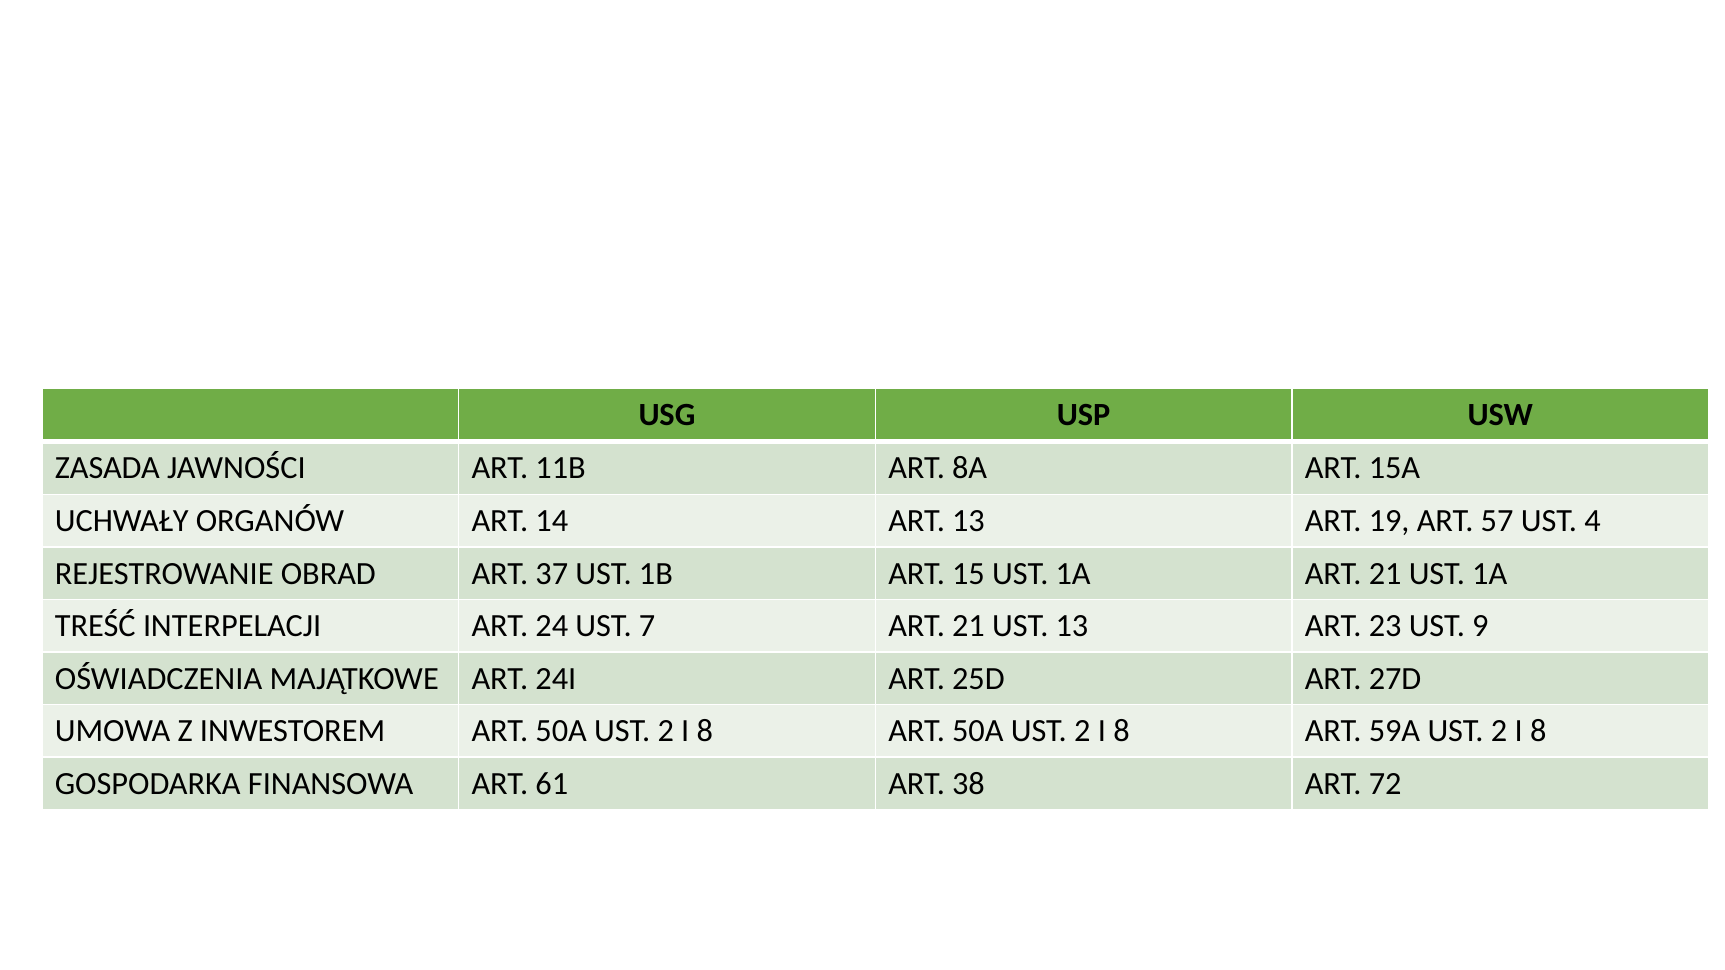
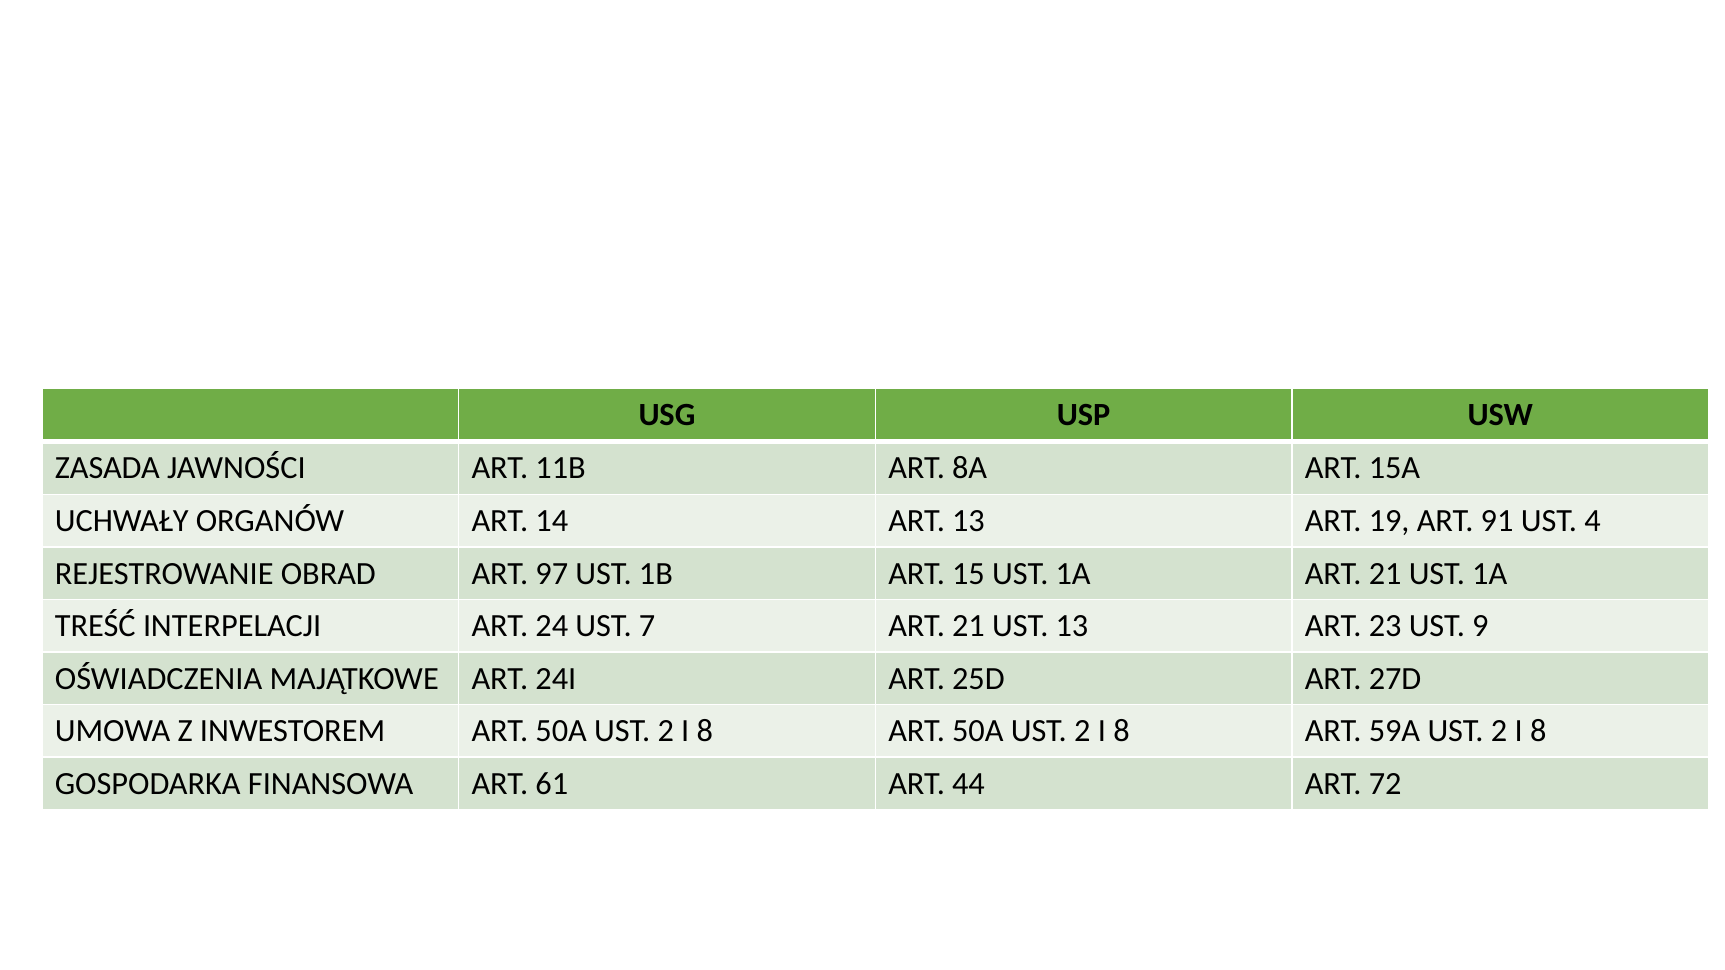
57: 57 -> 91
37: 37 -> 97
38: 38 -> 44
